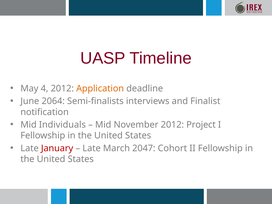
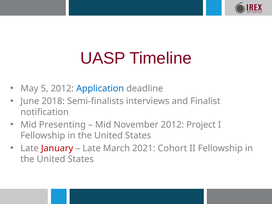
4: 4 -> 5
Application colour: orange -> blue
2064: 2064 -> 2018
Individuals: Individuals -> Presenting
2047: 2047 -> 2021
